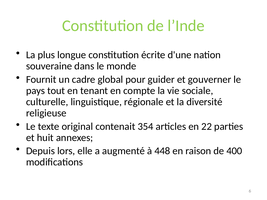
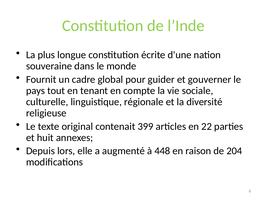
354: 354 -> 399
400: 400 -> 204
